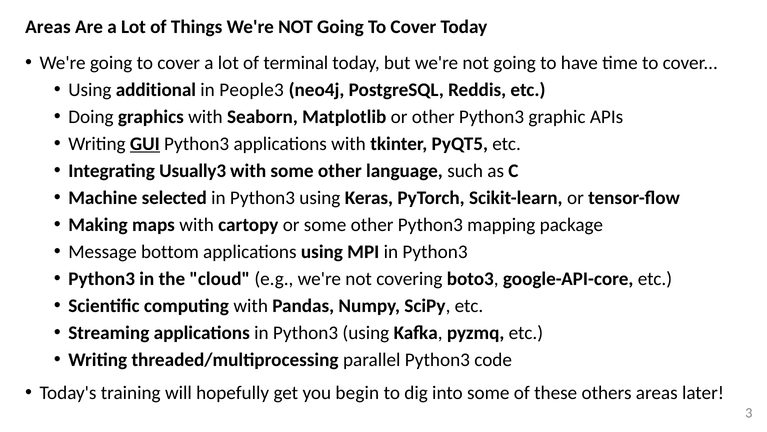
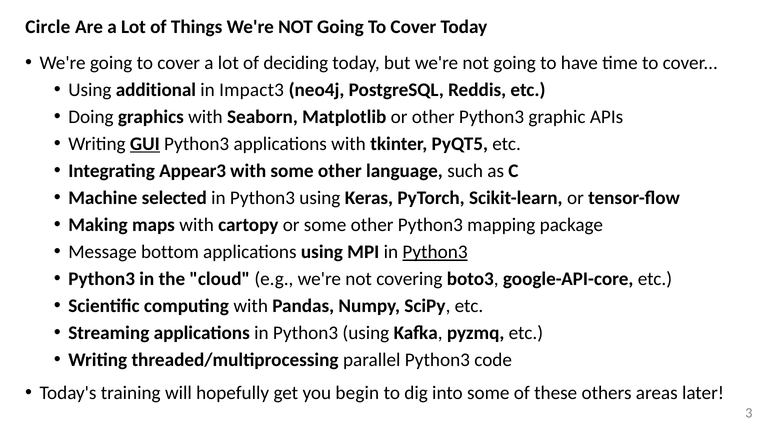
Areas at (48, 27): Areas -> Circle
terminal: terminal -> deciding
People3: People3 -> Impact3
Usually3: Usually3 -> Appear3
Python3 at (435, 252) underline: none -> present
